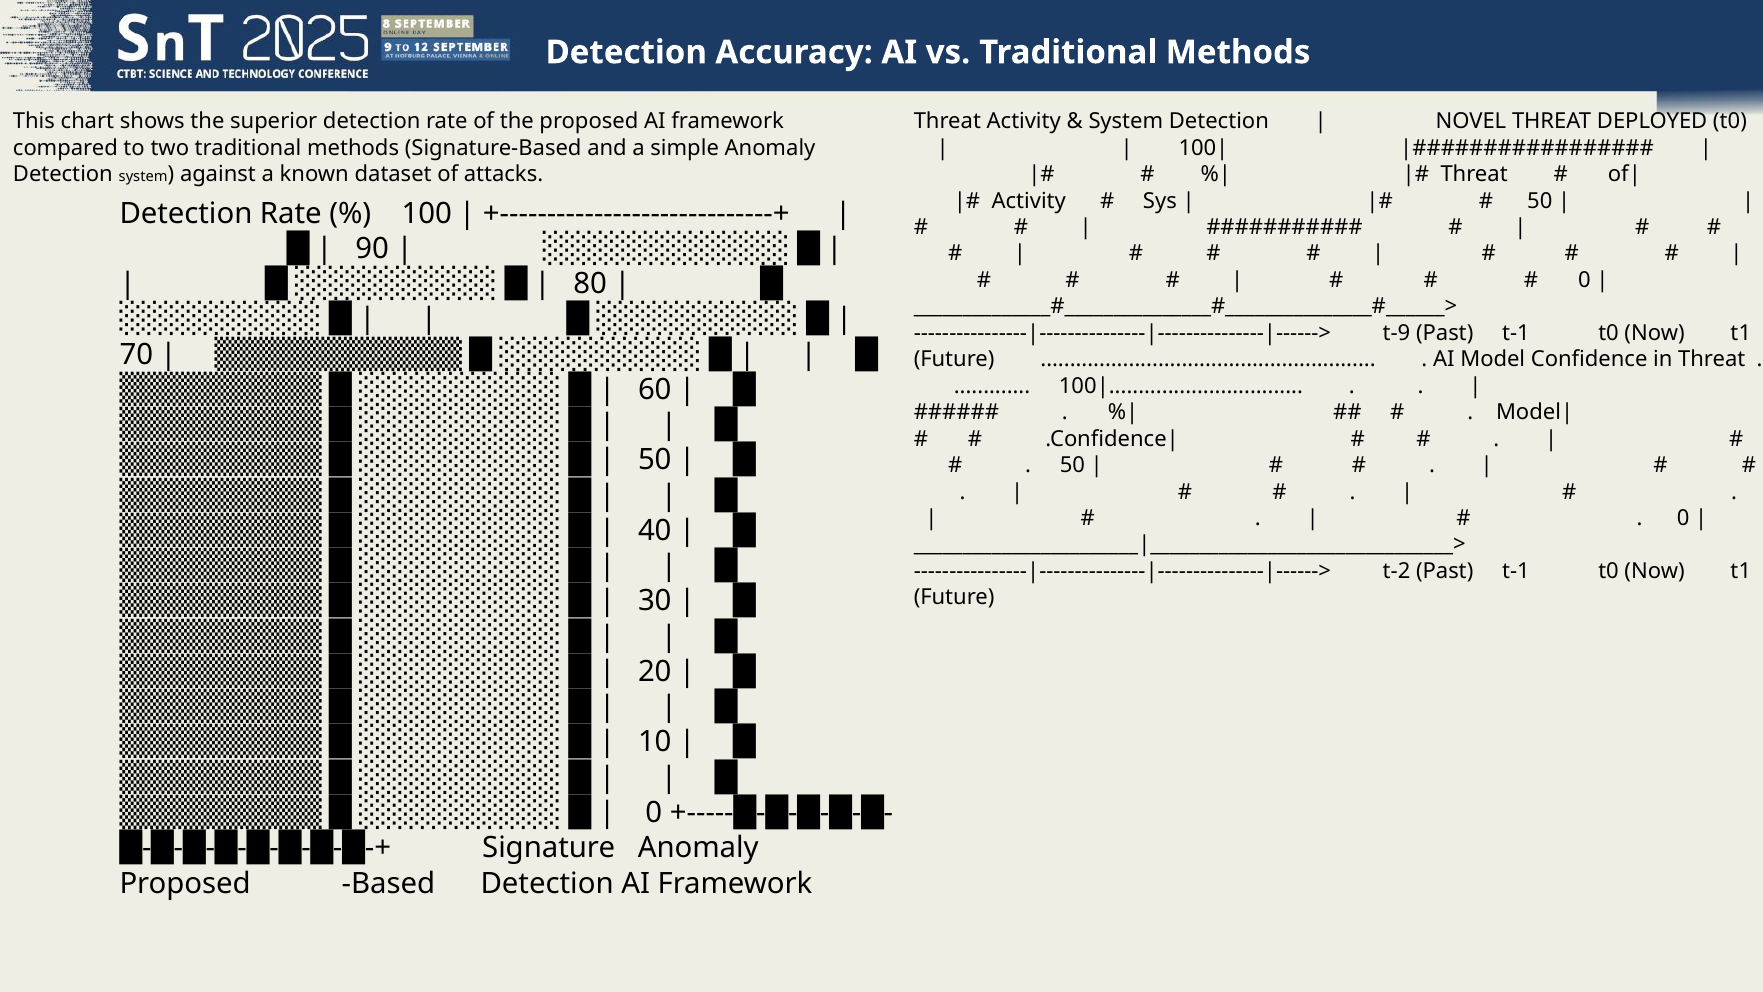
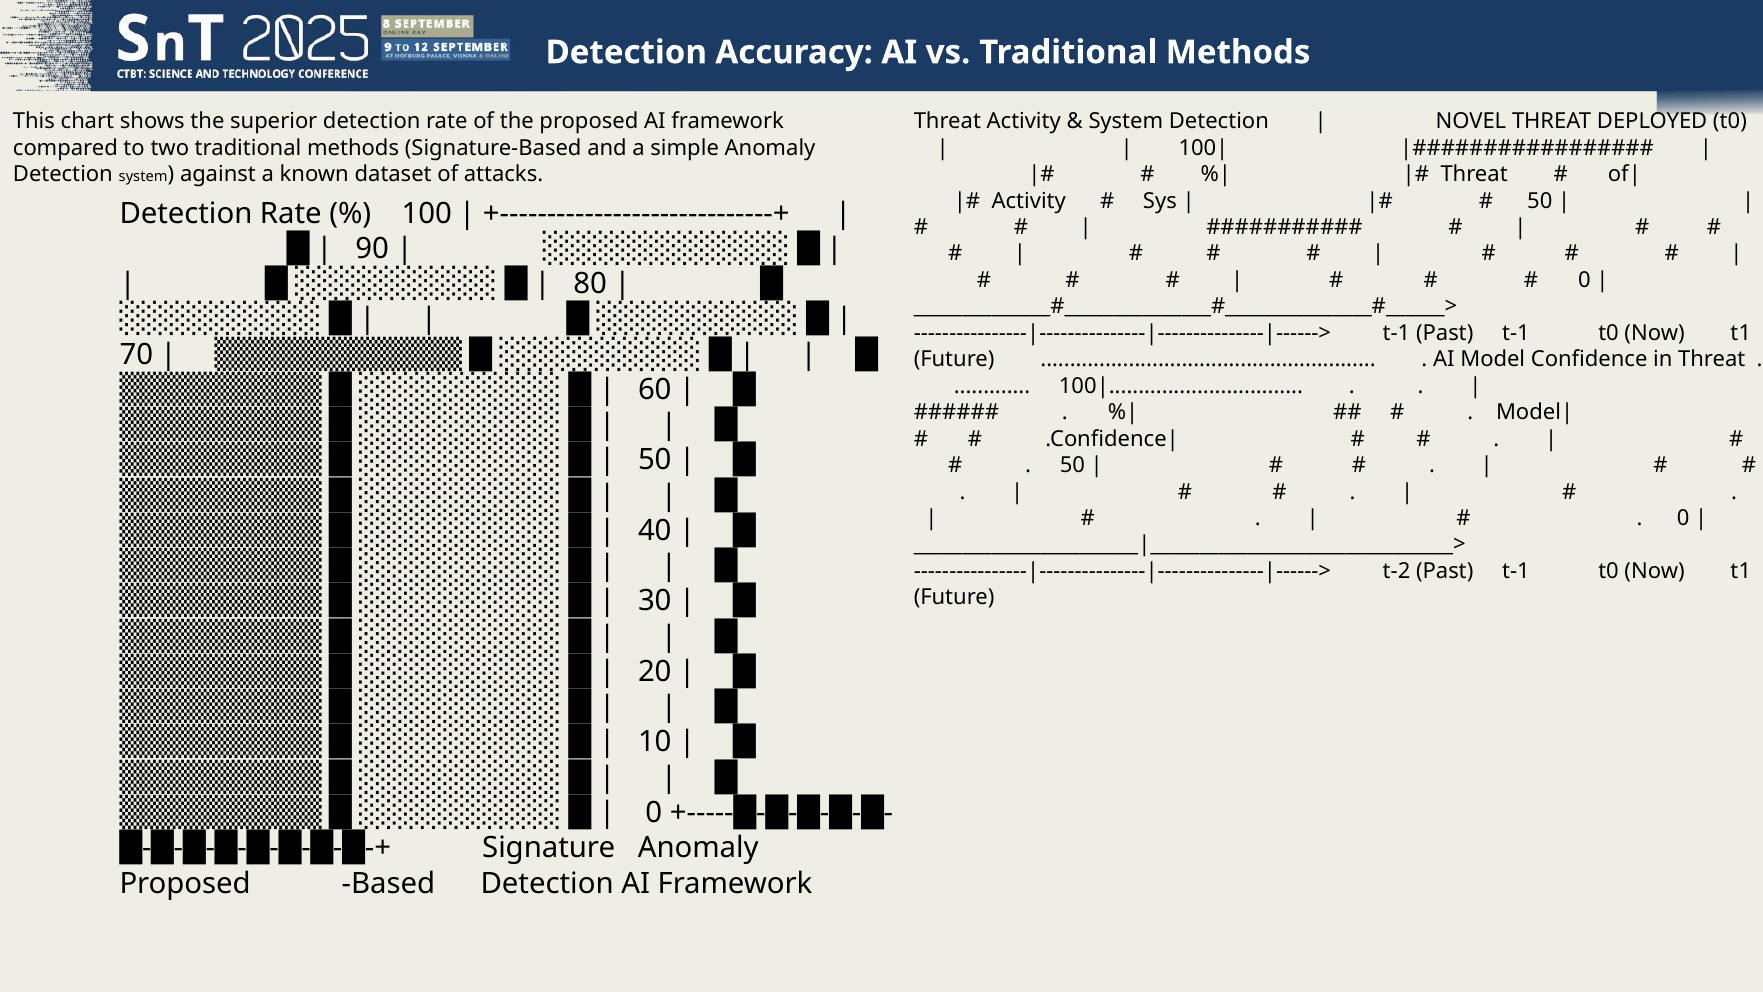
t-9 at (1396, 333): t-9 -> t-1
